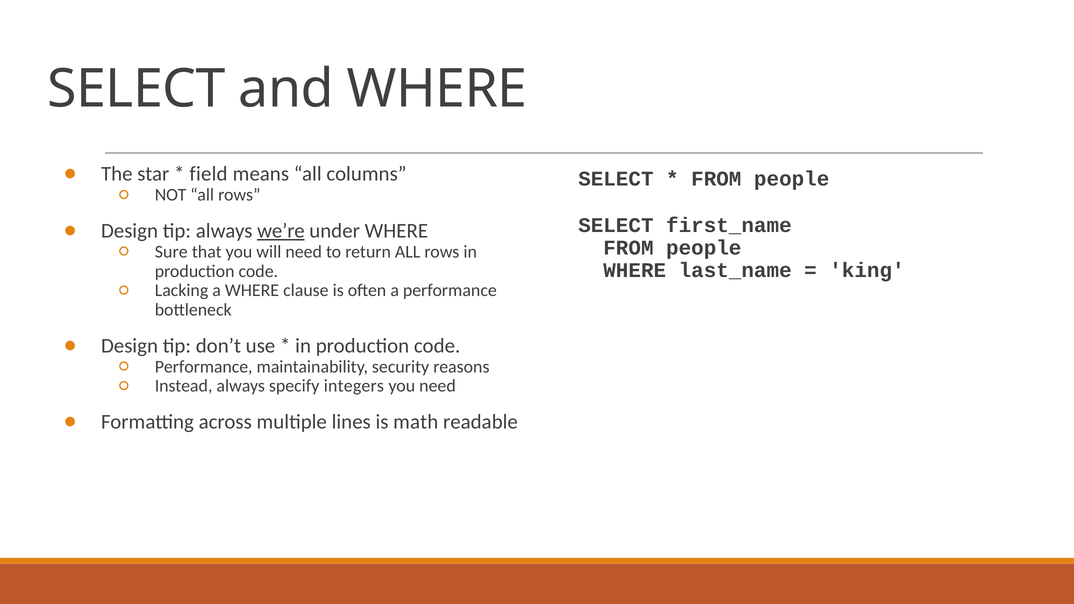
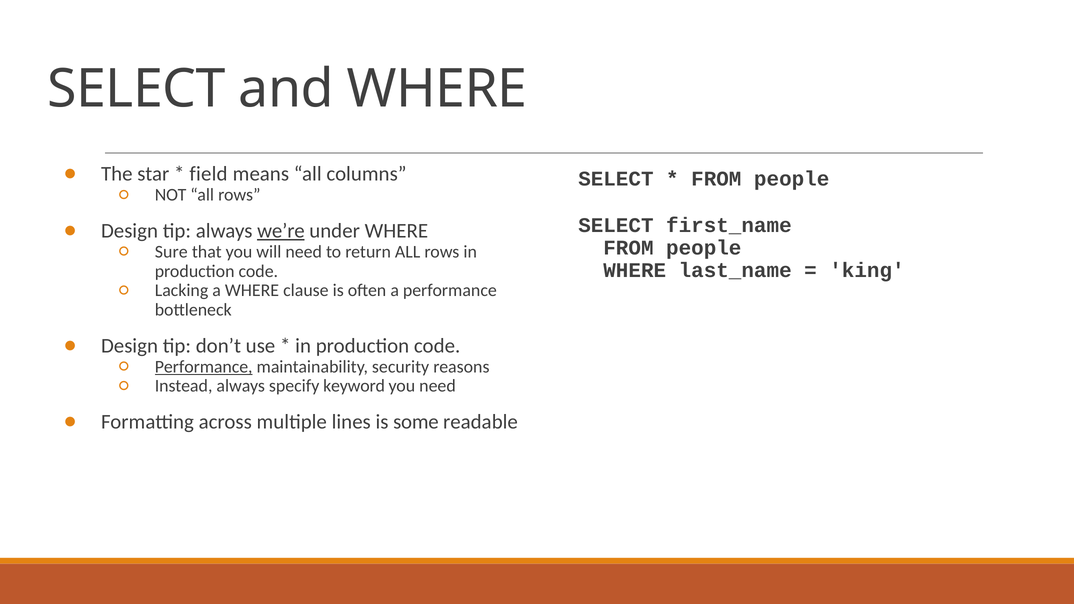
Performance at (204, 367) underline: none -> present
integers: integers -> keyword
math: math -> some
